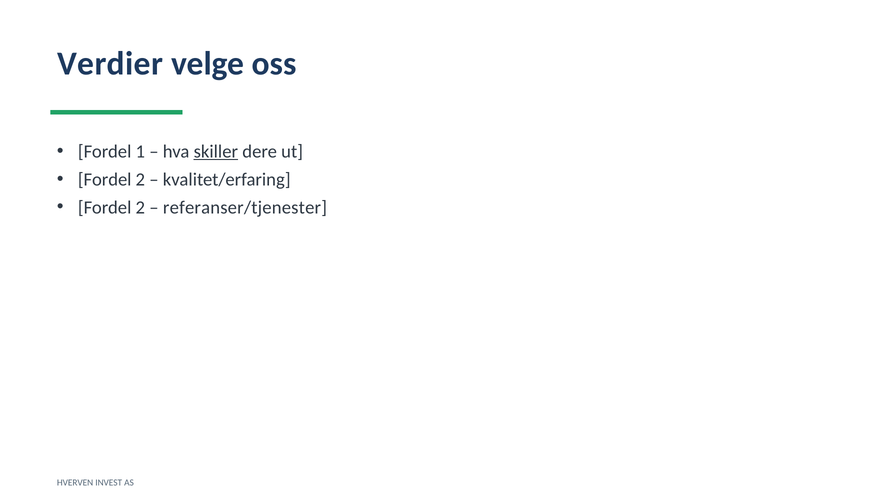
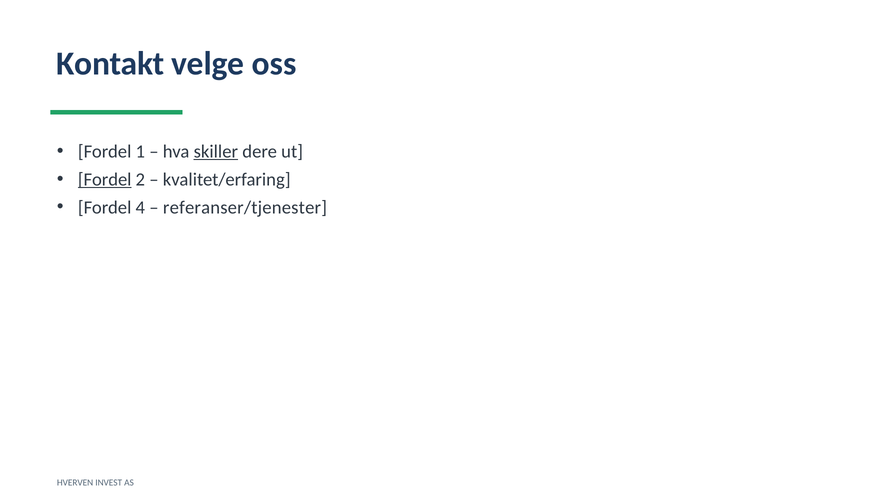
Verdier: Verdier -> Kontakt
Fordel at (105, 180) underline: none -> present
2 at (140, 208): 2 -> 4
